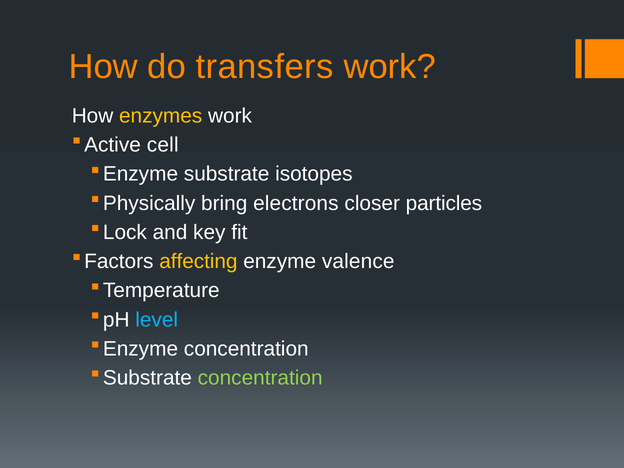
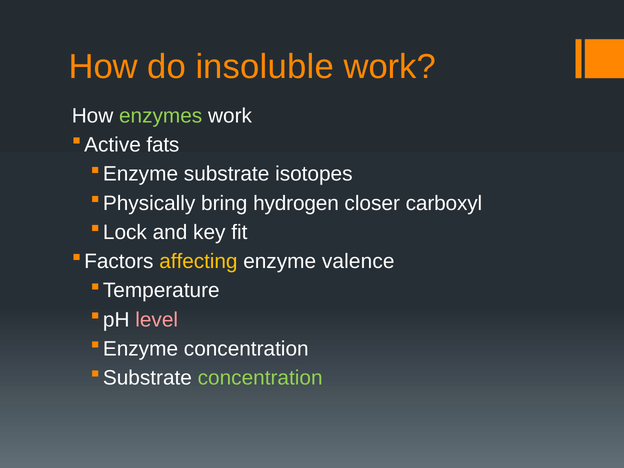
transfers: transfers -> insoluble
enzymes colour: yellow -> light green
cell: cell -> fats
electrons: electrons -> hydrogen
particles: particles -> carboxyl
level colour: light blue -> pink
